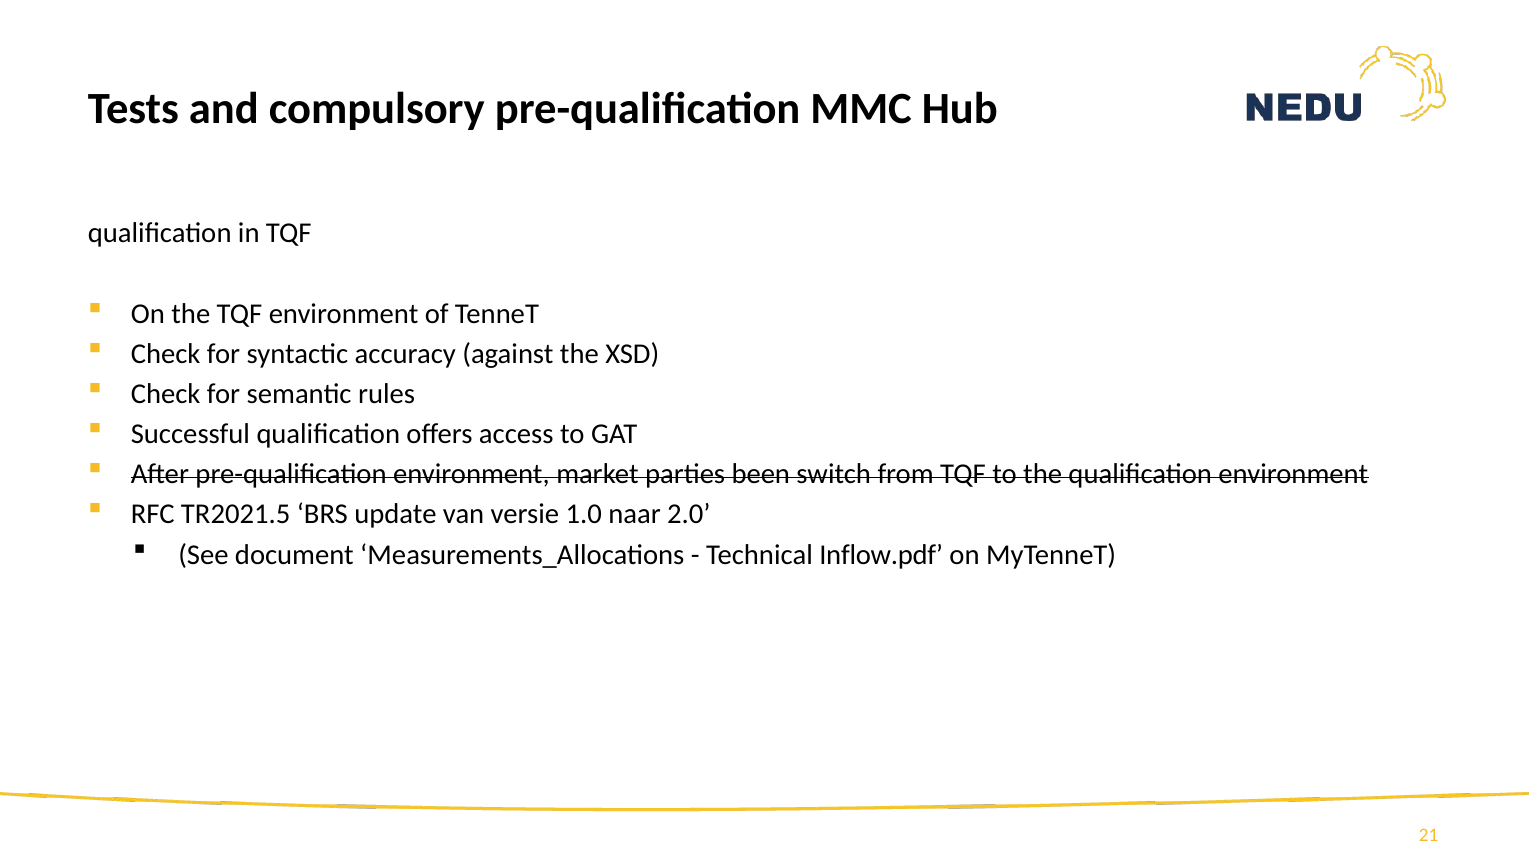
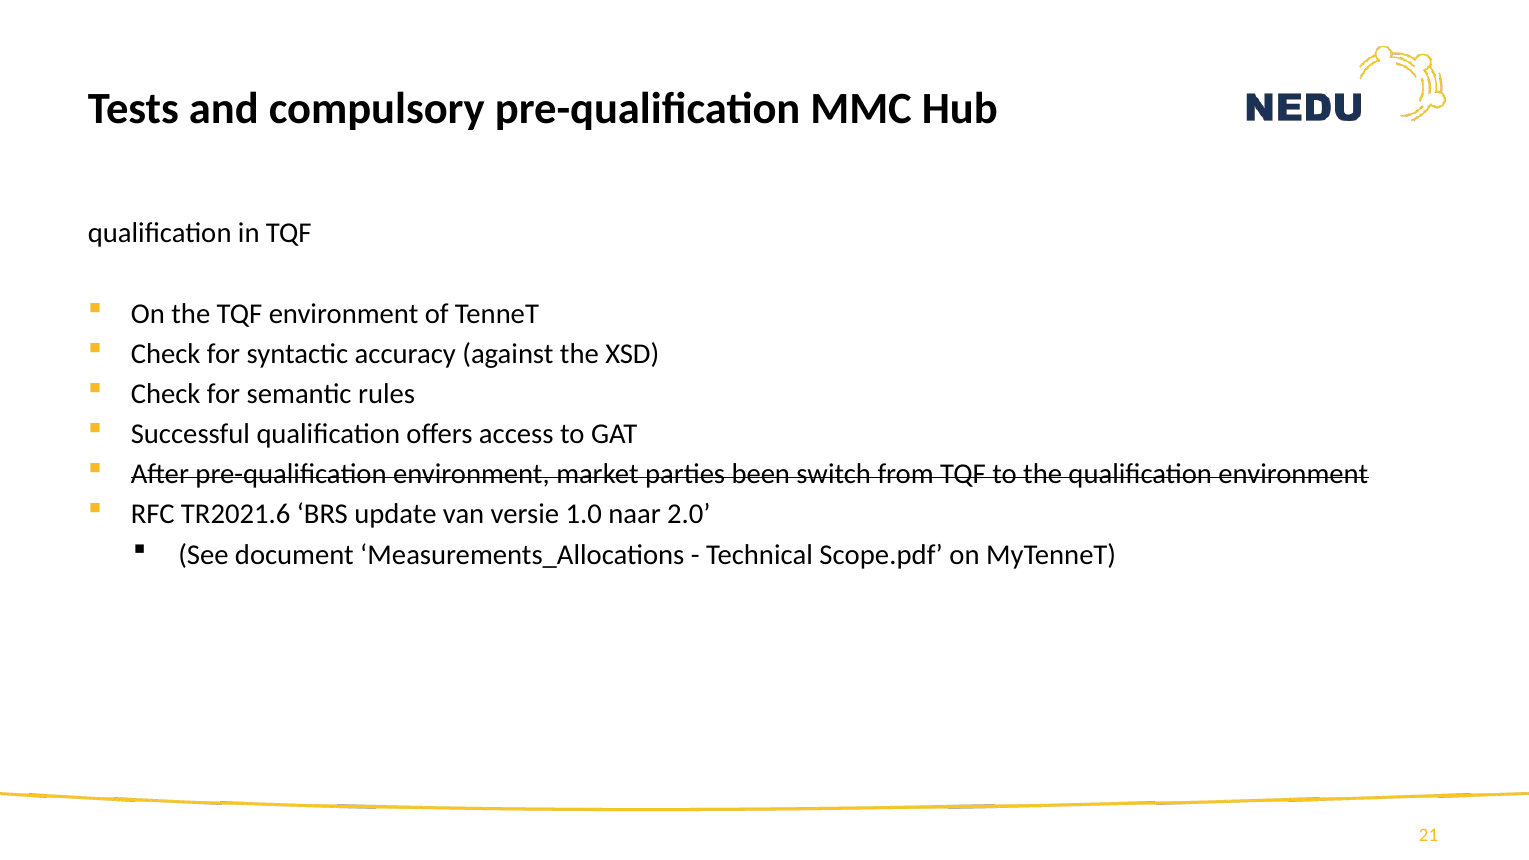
TR2021.5: TR2021.5 -> TR2021.6
Inflow.pdf: Inflow.pdf -> Scope.pdf
